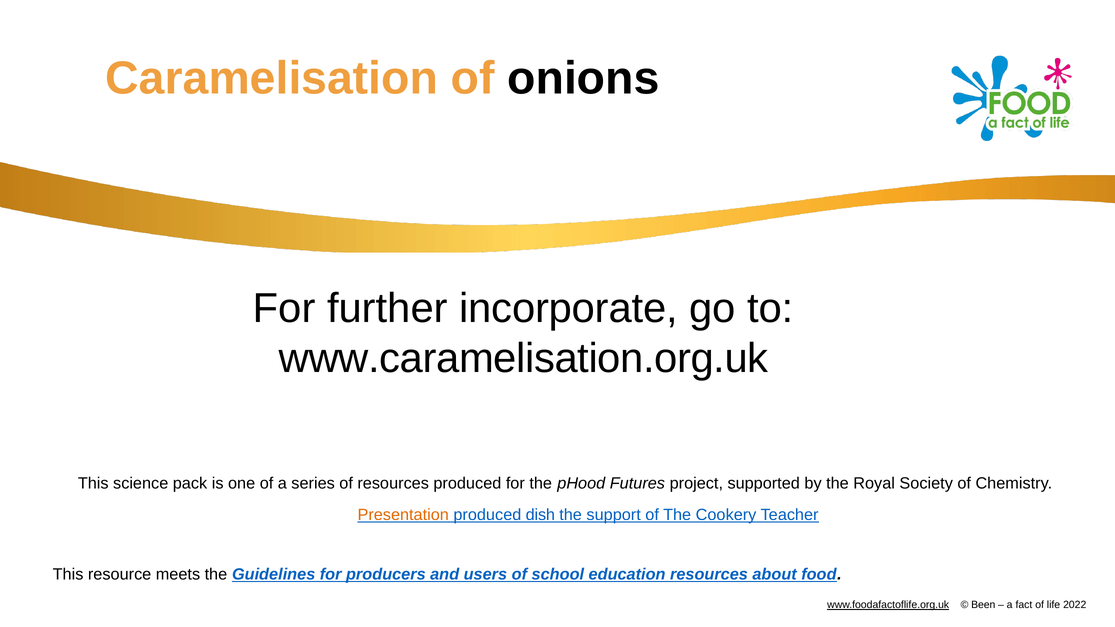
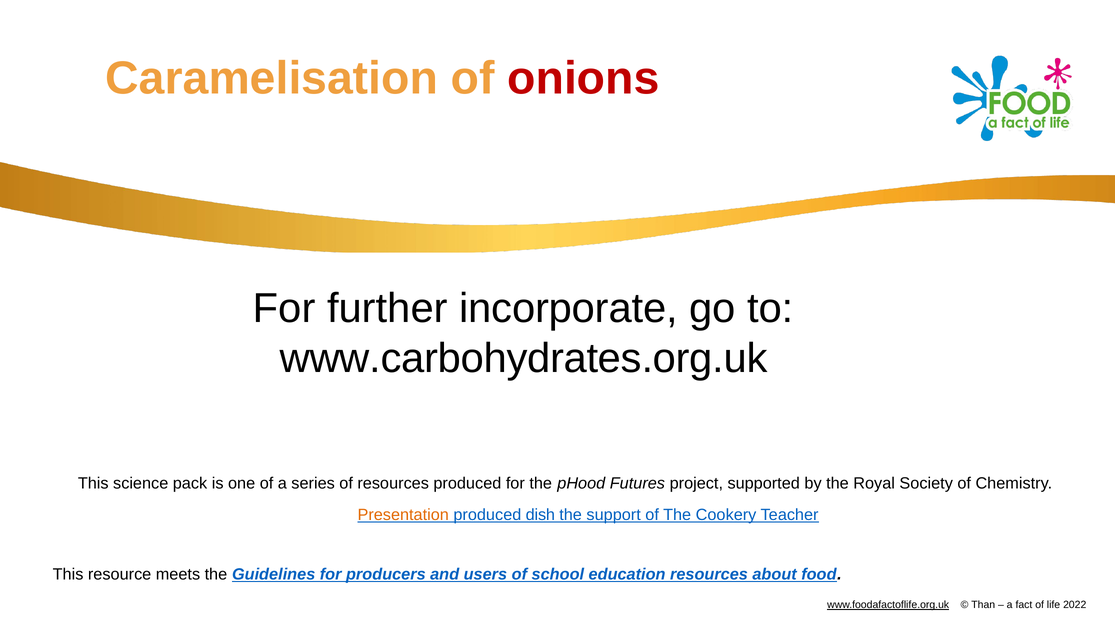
onions colour: black -> red
www.caramelisation.org.uk: www.caramelisation.org.uk -> www.carbohydrates.org.uk
Been: Been -> Than
